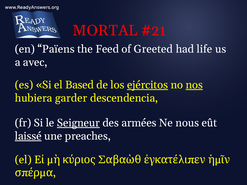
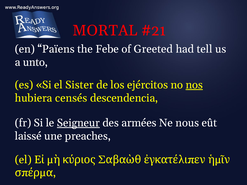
Feed: Feed -> Febe
life: life -> tell
avec: avec -> unto
Based: Based -> Sister
ejércitos underline: present -> none
garder: garder -> censés
laissé underline: present -> none
